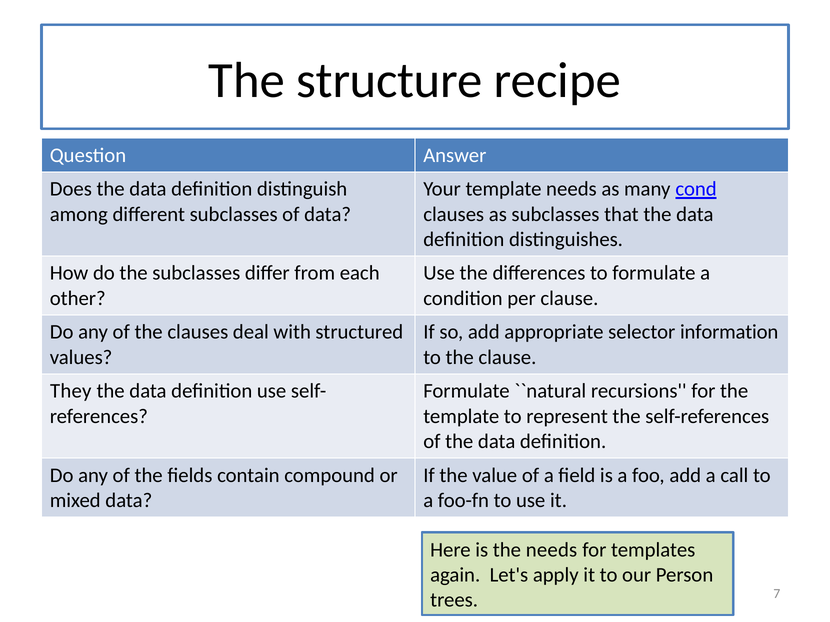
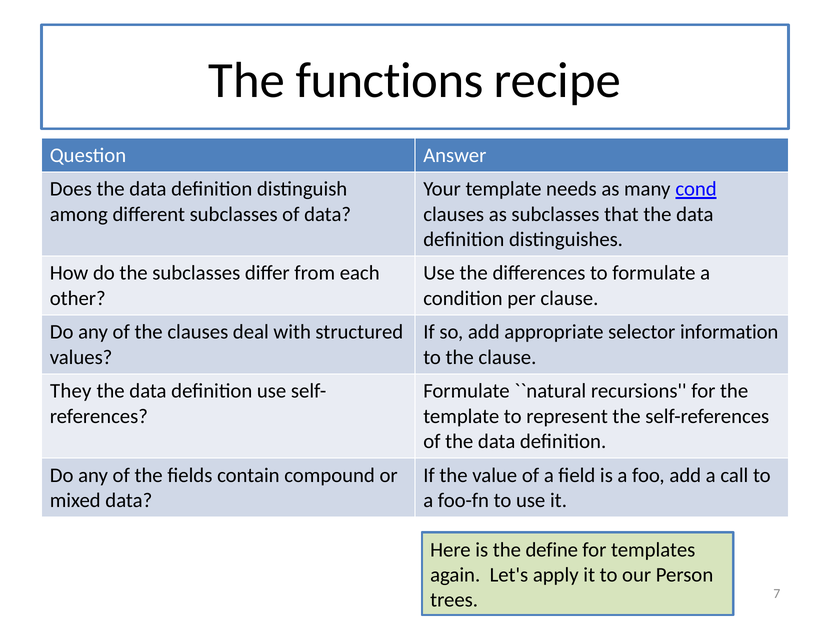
structure: structure -> functions
the needs: needs -> define
